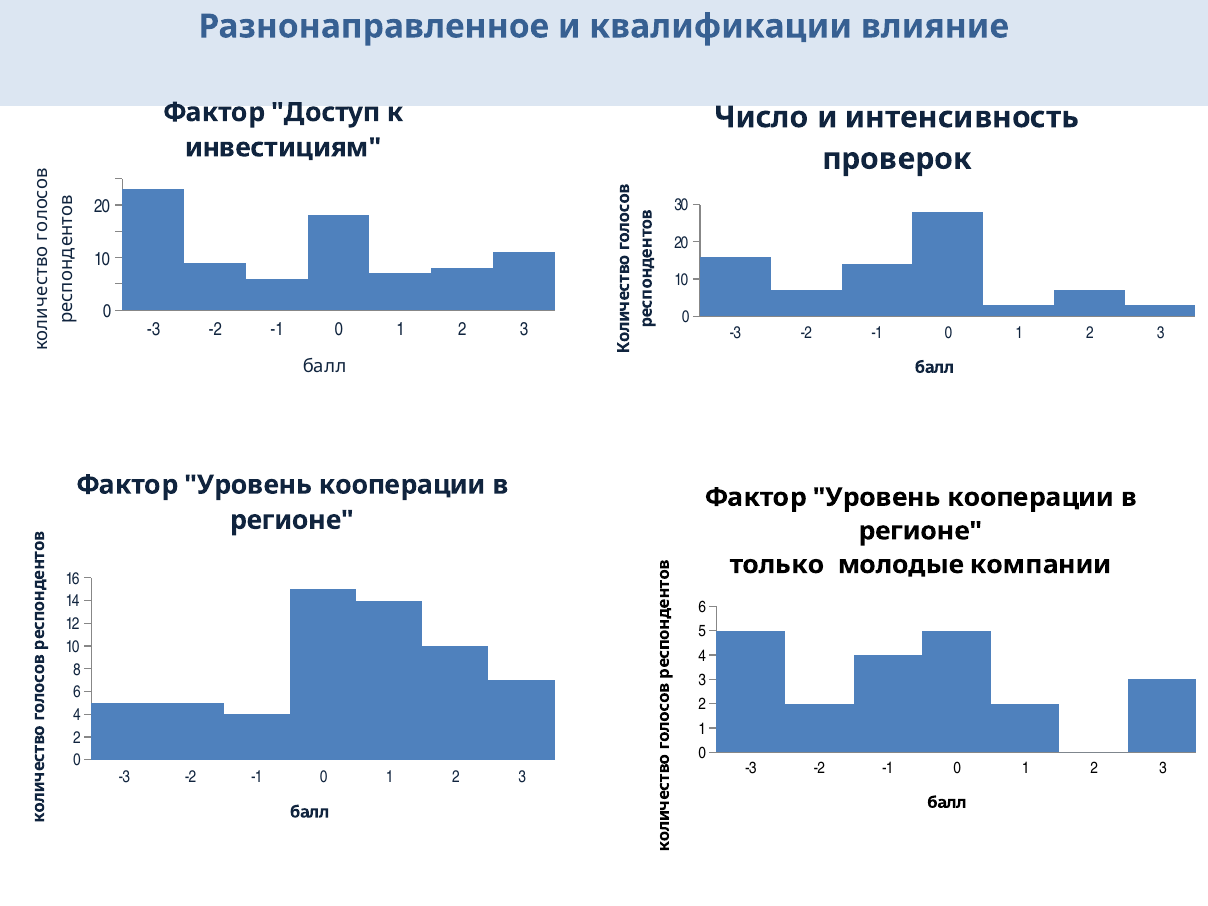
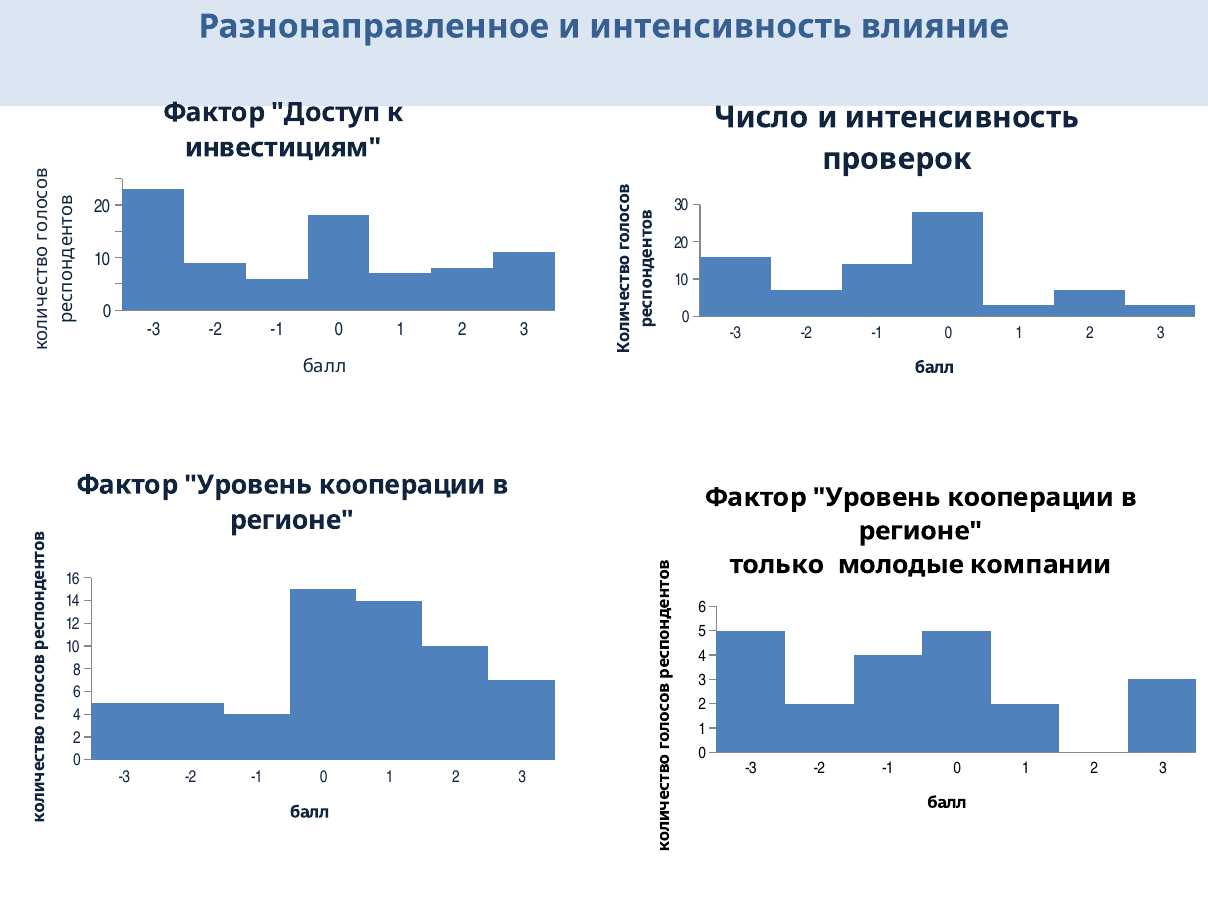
Разнонаправленное и квалификации: квалификации -> интенсивность
